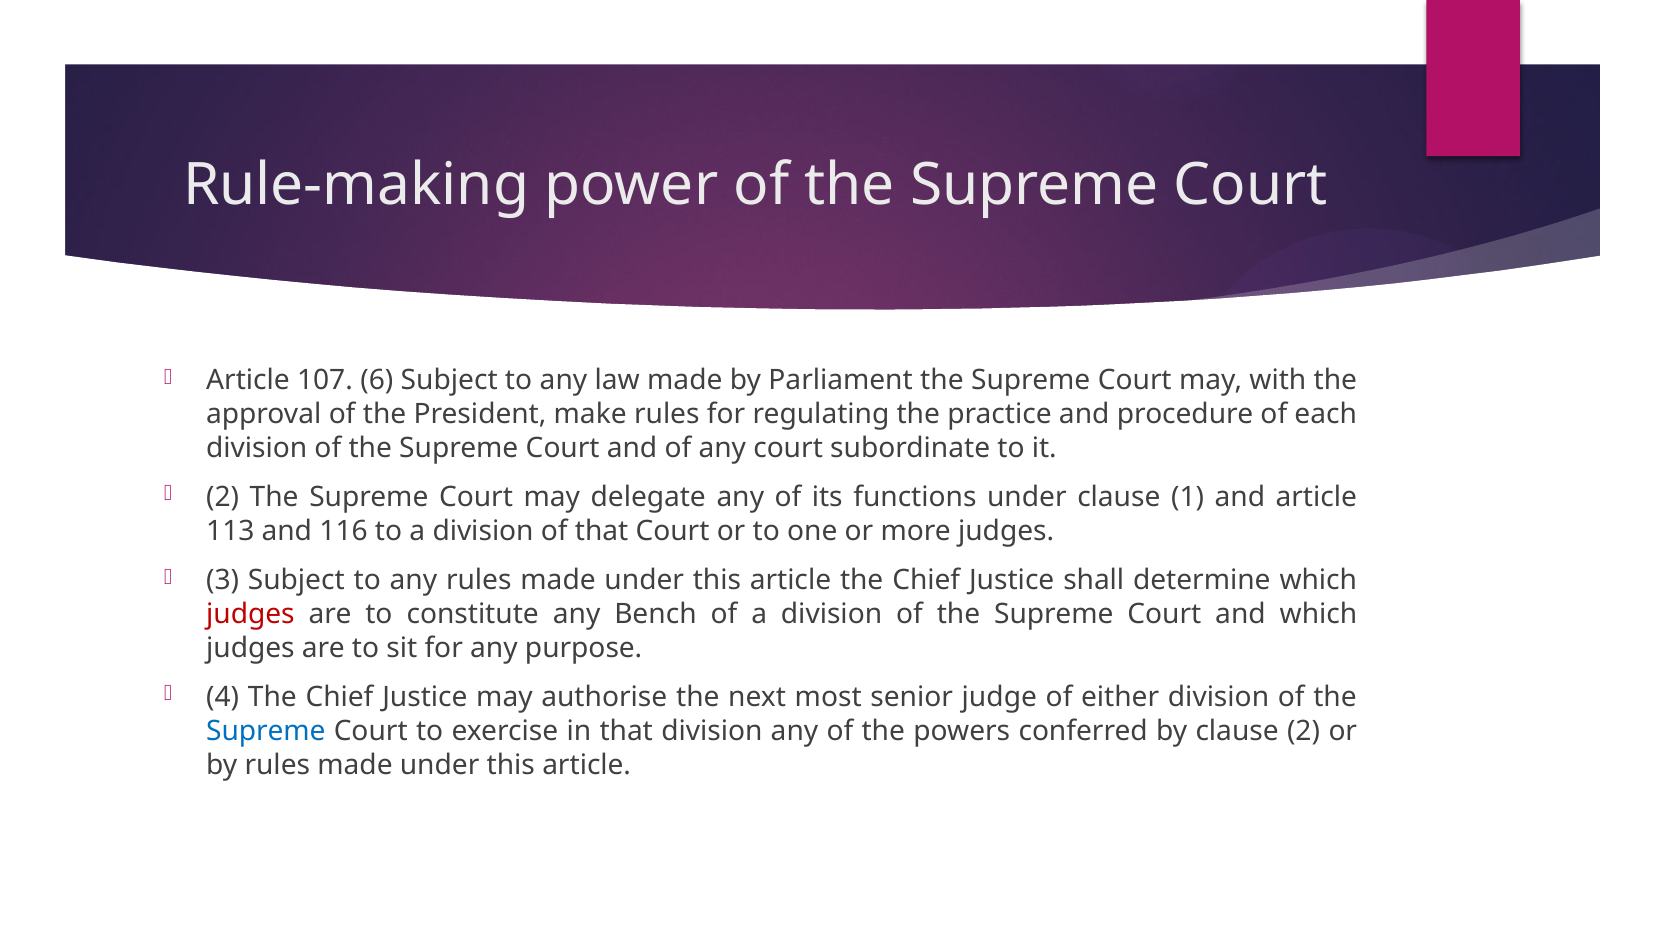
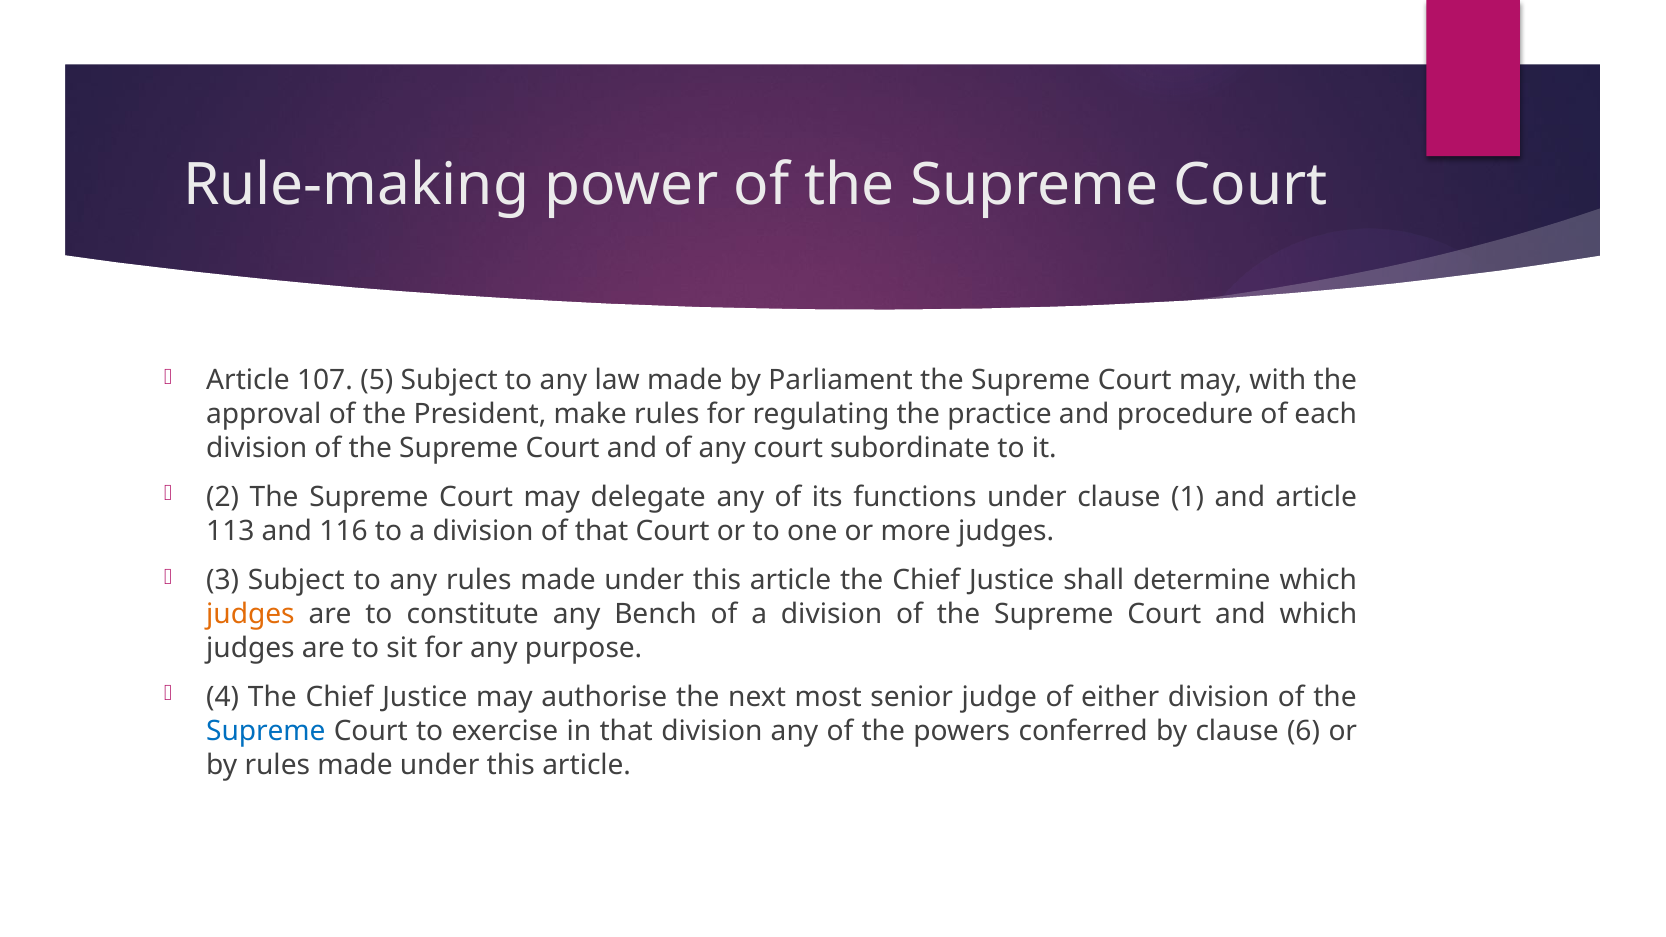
6: 6 -> 5
judges at (250, 615) colour: red -> orange
clause 2: 2 -> 6
